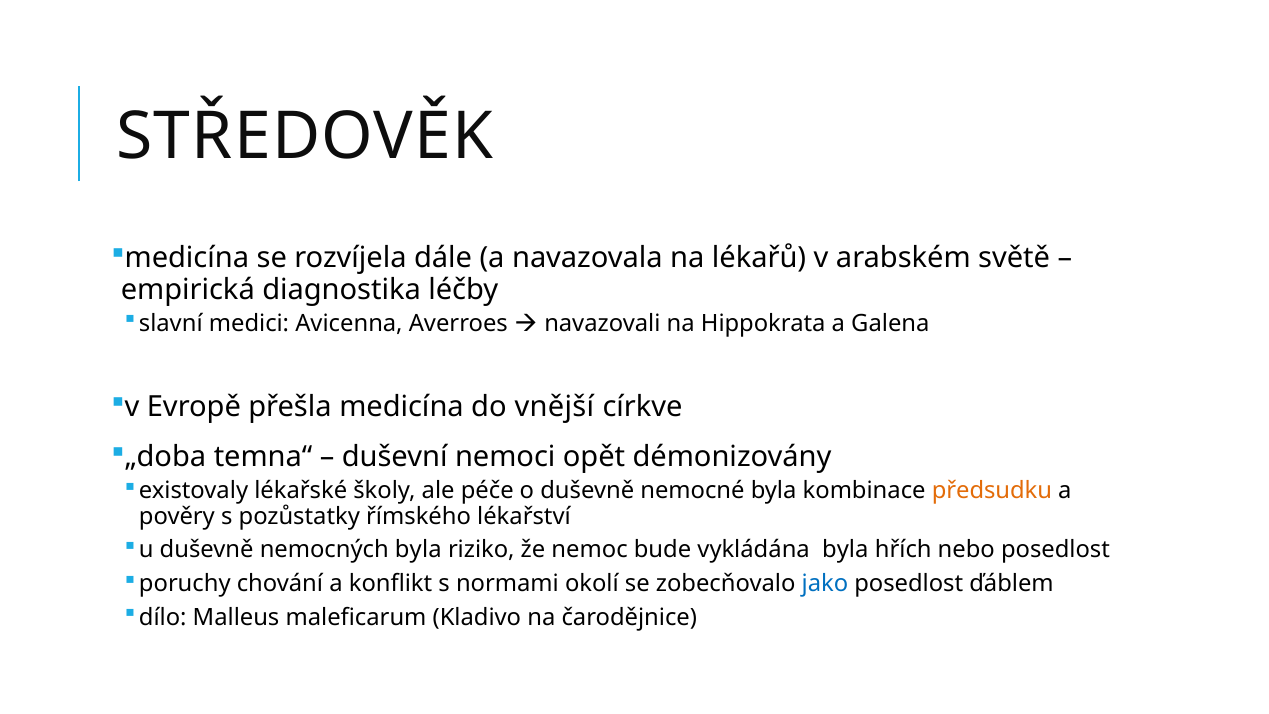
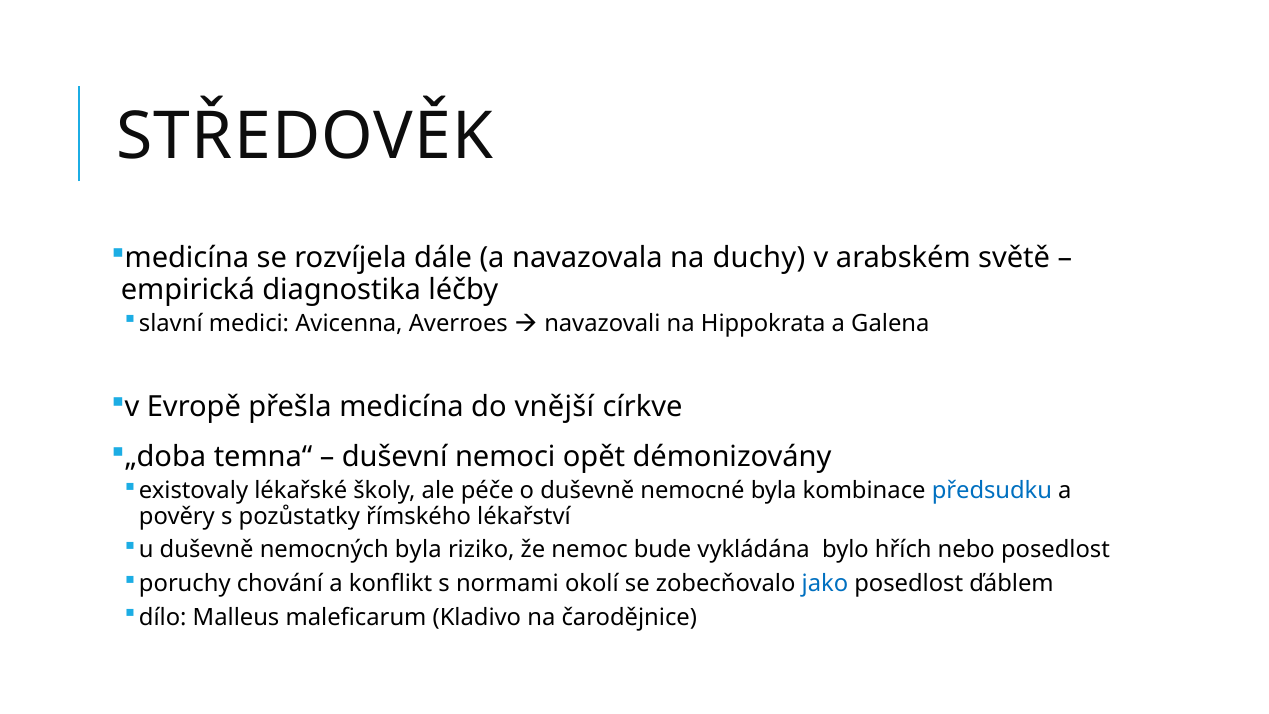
lékařů: lékařů -> duchy
předsudku colour: orange -> blue
vykládána byla: byla -> bylo
